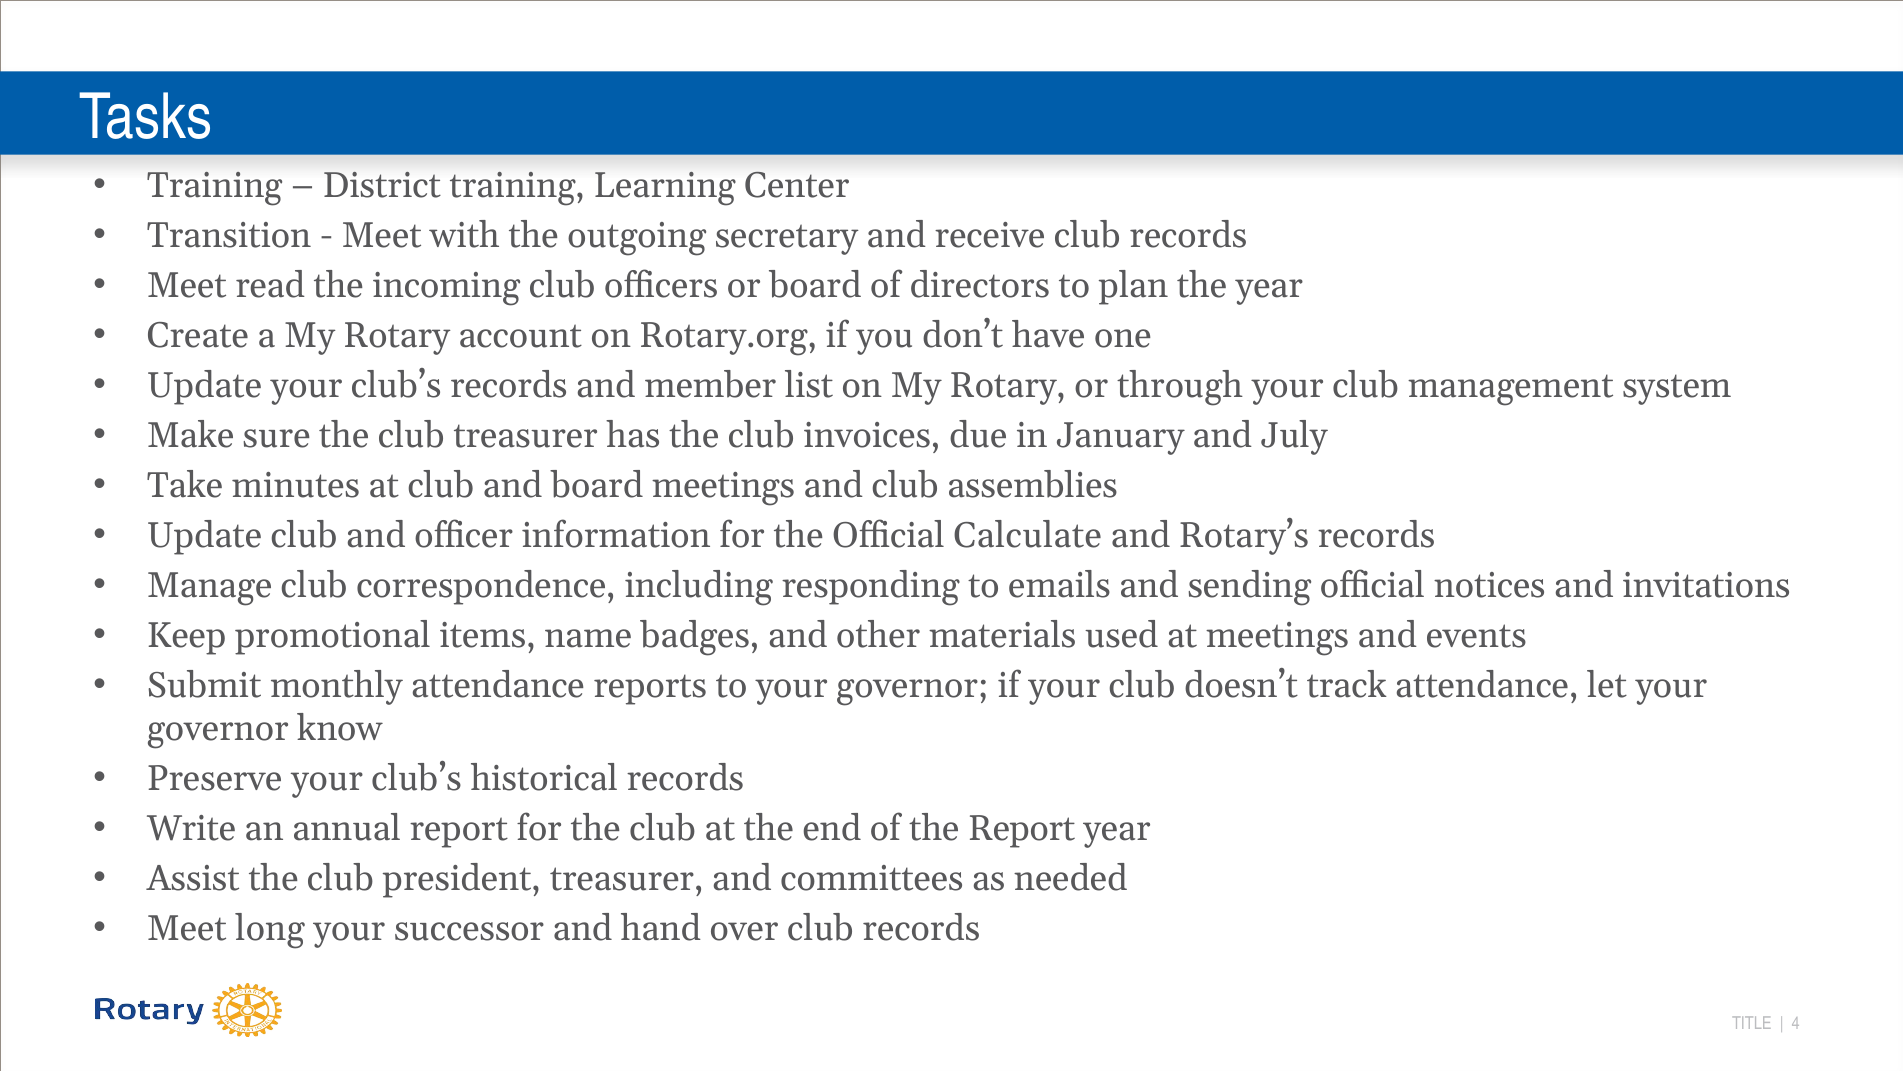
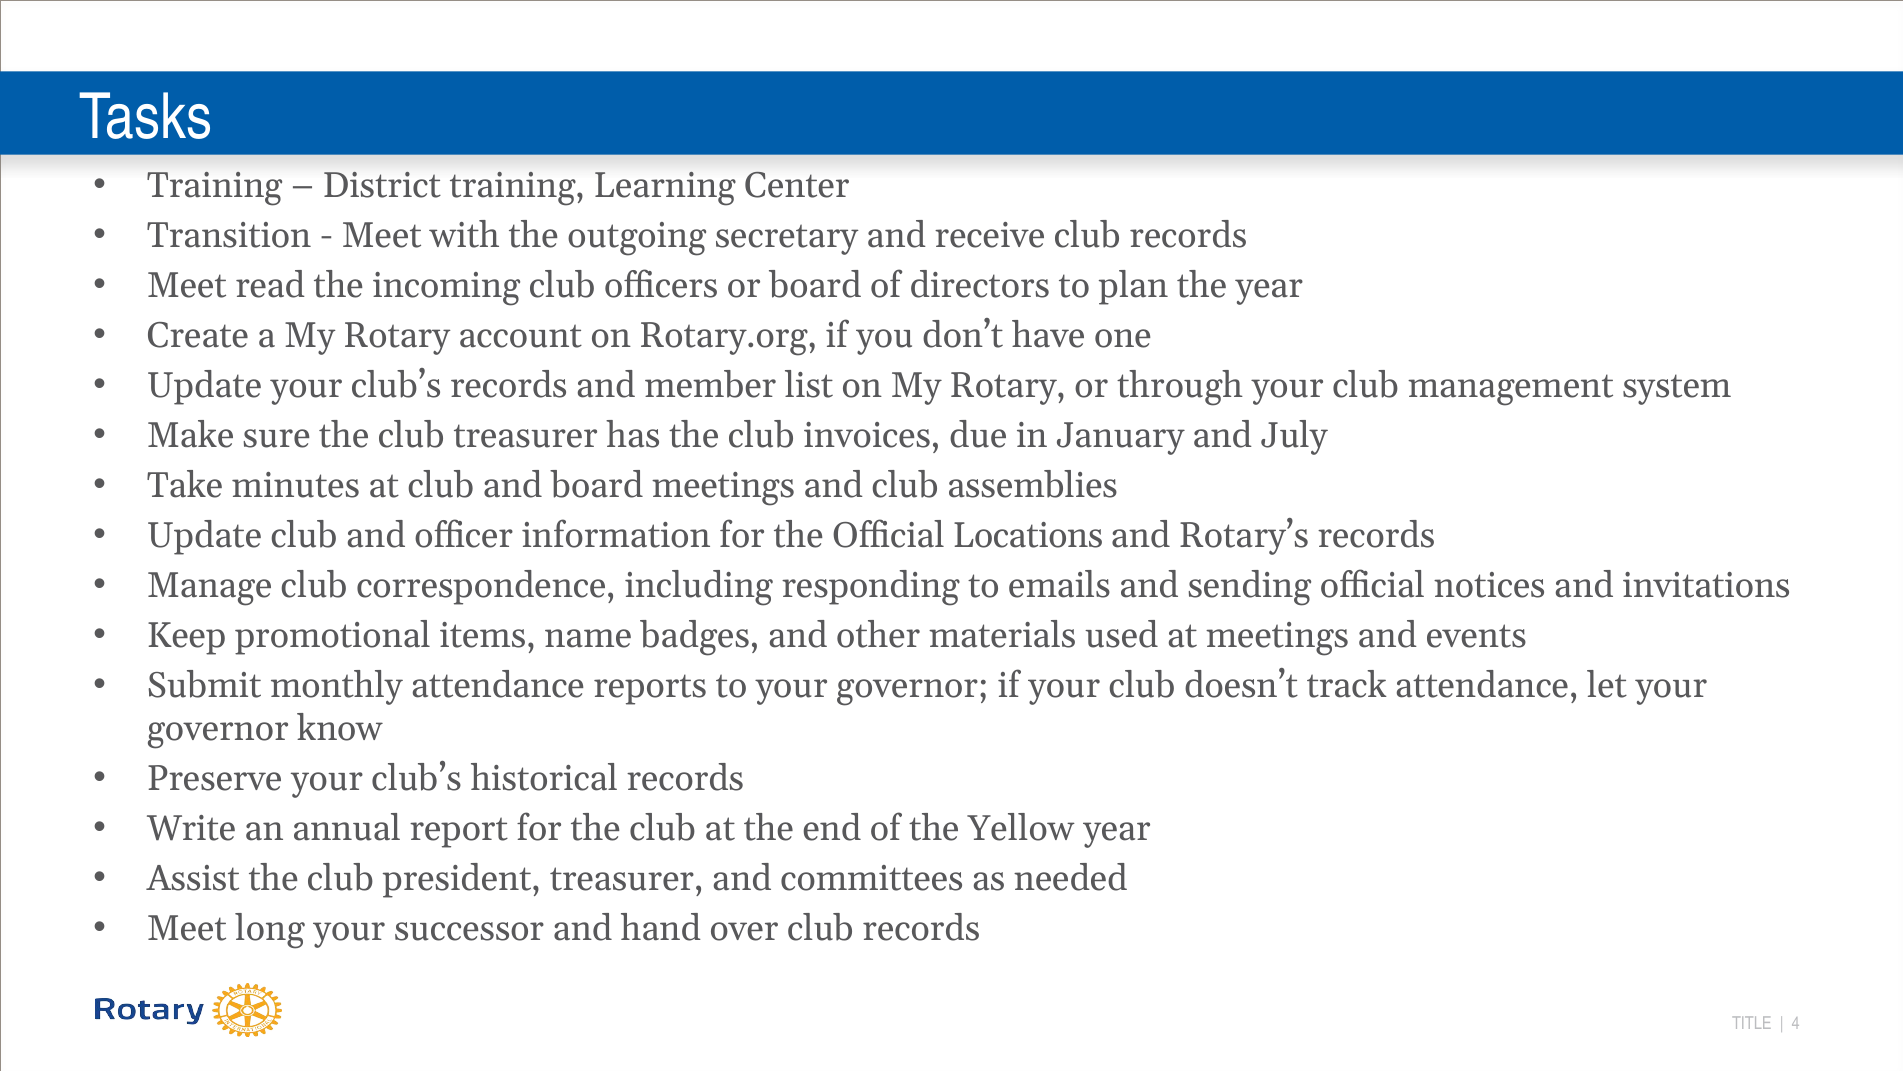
Calculate: Calculate -> Locations
the Report: Report -> Yellow
